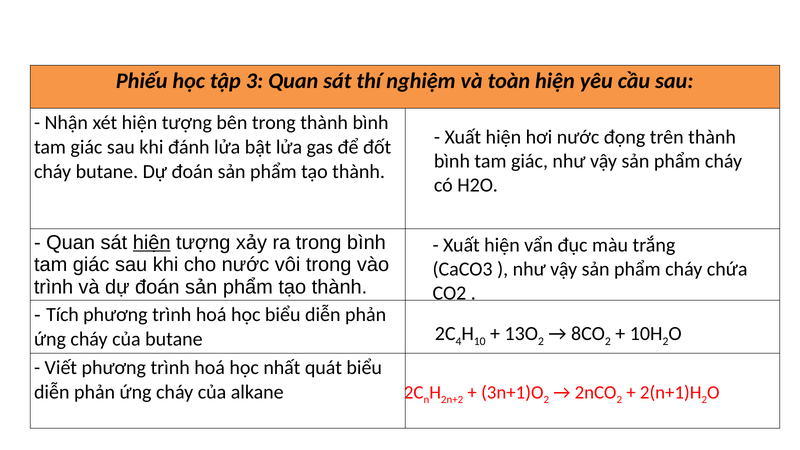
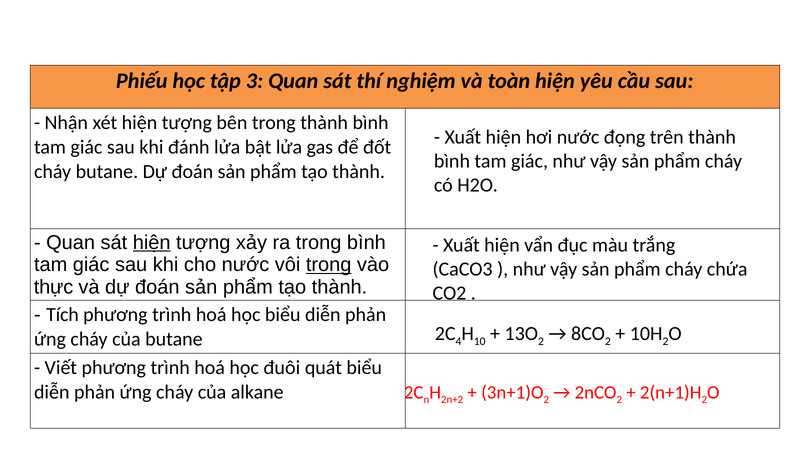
trong at (329, 265) underline: none -> present
trình at (54, 287): trình -> thực
nhất: nhất -> đuôi
